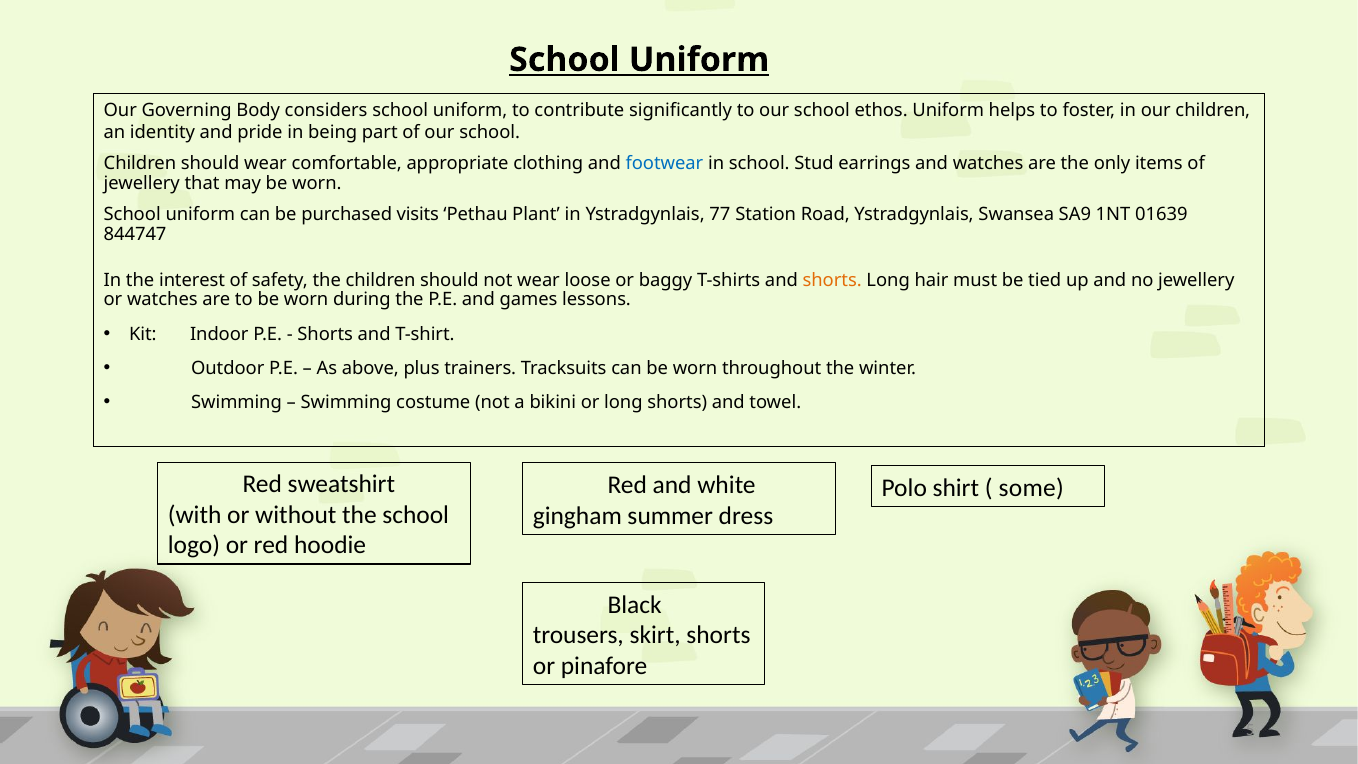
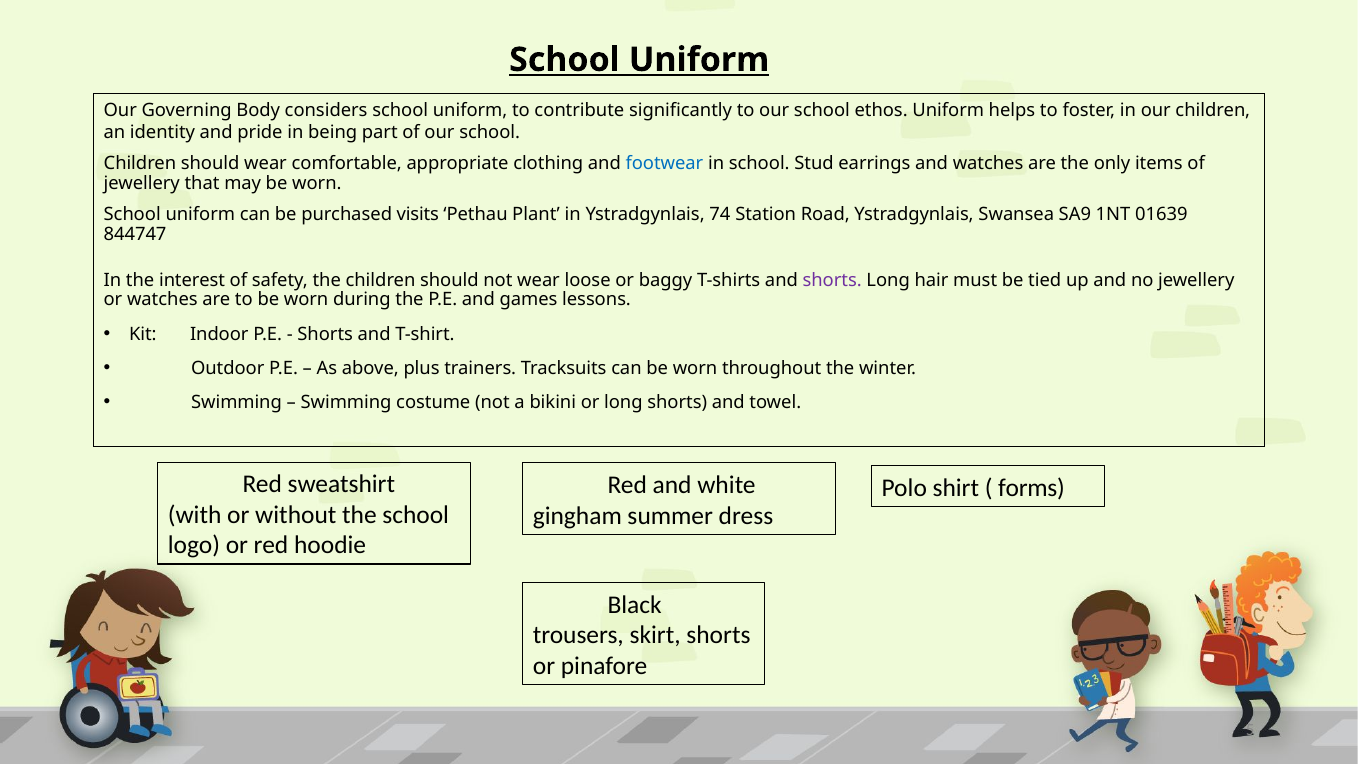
77: 77 -> 74
shorts at (832, 280) colour: orange -> purple
some: some -> forms
